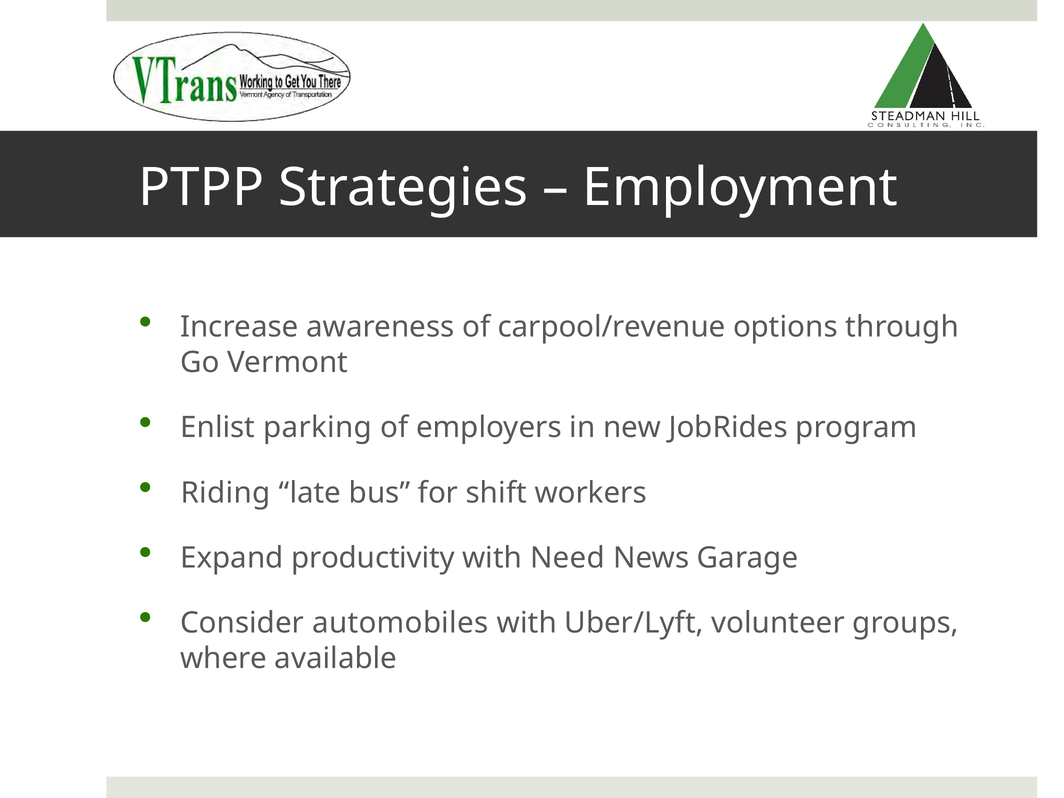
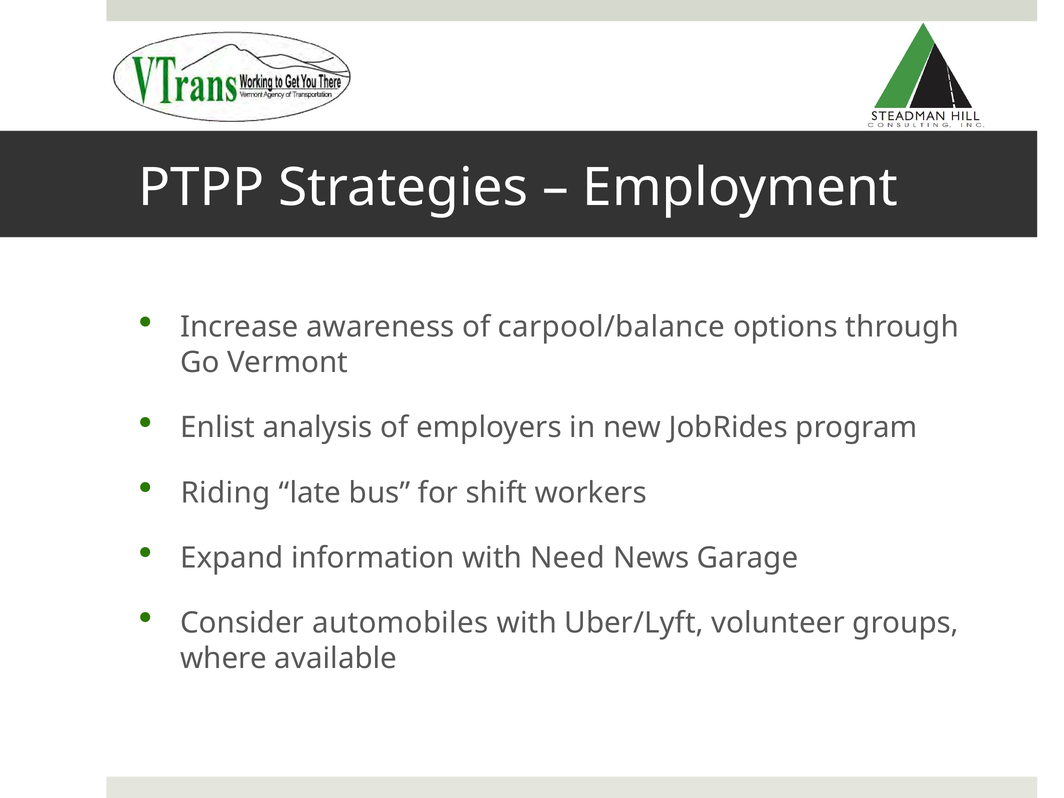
carpool/revenue: carpool/revenue -> carpool/balance
parking: parking -> analysis
productivity: productivity -> information
